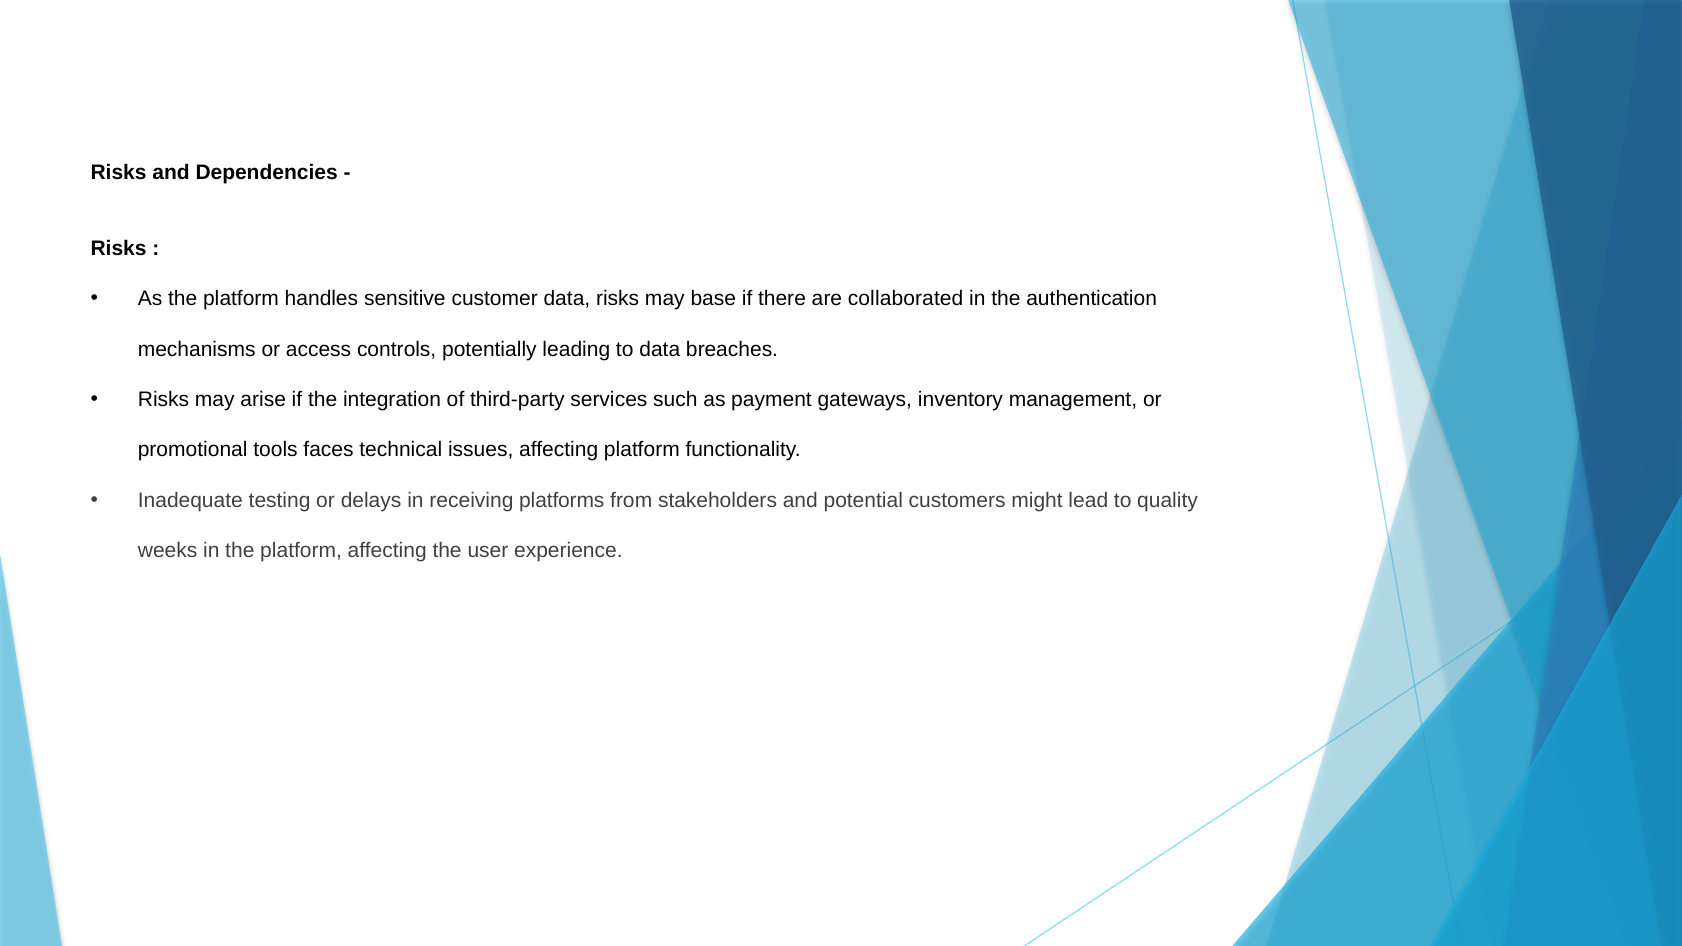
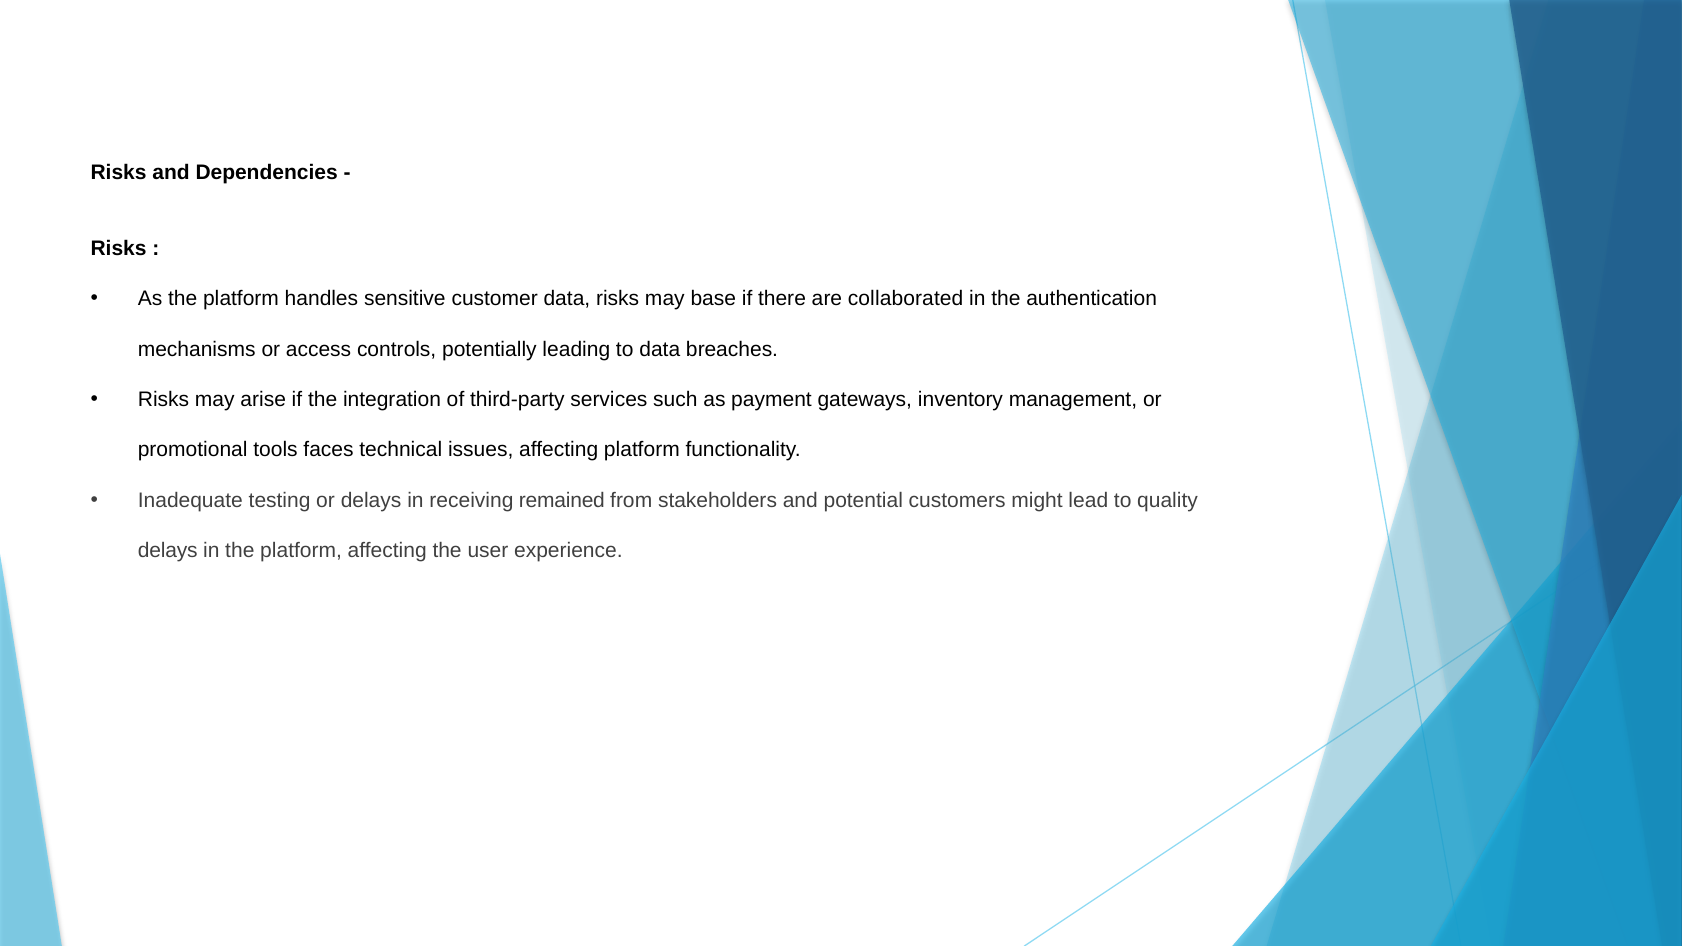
platforms: platforms -> remained
weeks at (168, 551): weeks -> delays
